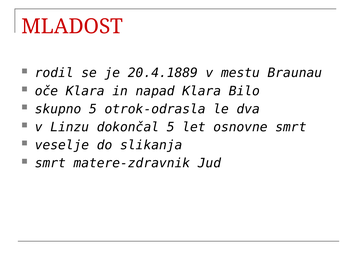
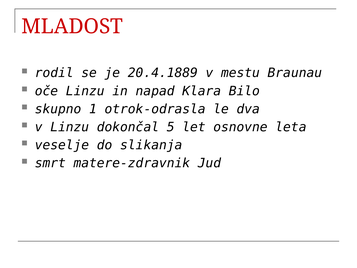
oče Klara: Klara -> Linzu
skupno 5: 5 -> 1
osnovne smrt: smrt -> leta
